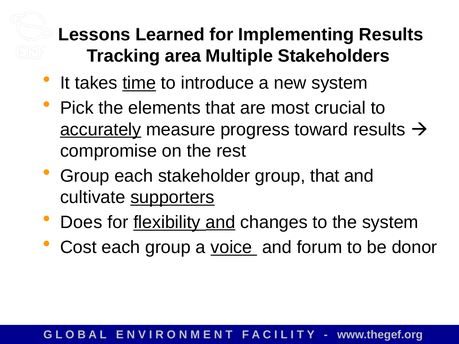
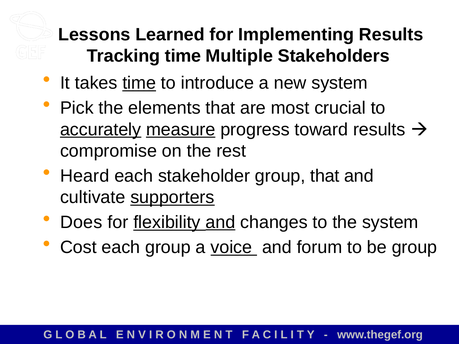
Tracking area: area -> time
measure underline: none -> present
Group at (85, 176): Group -> Heard
be donor: donor -> group
